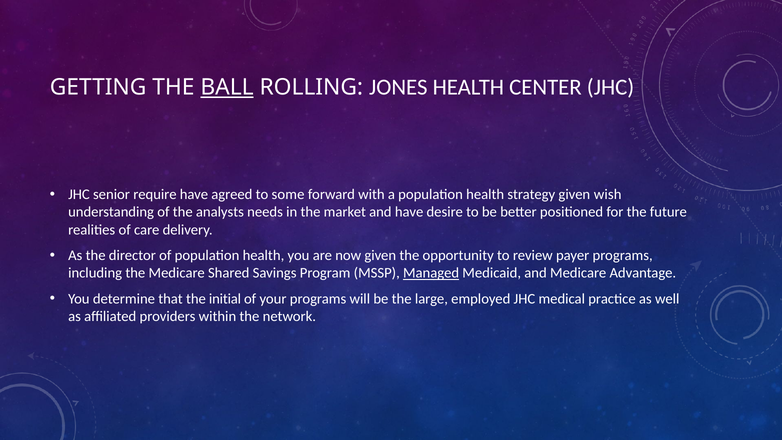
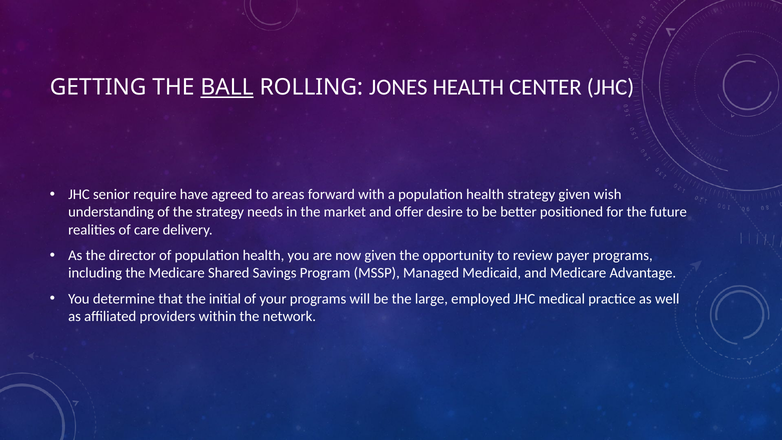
some: some -> areas
the analysts: analysts -> strategy
and have: have -> offer
Managed underline: present -> none
